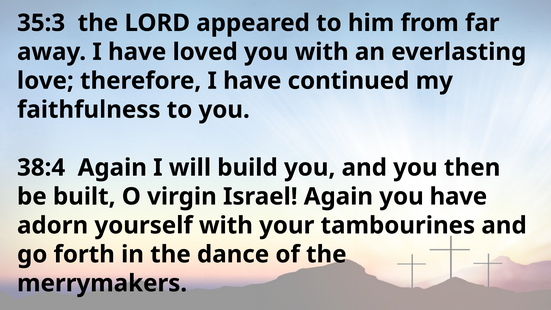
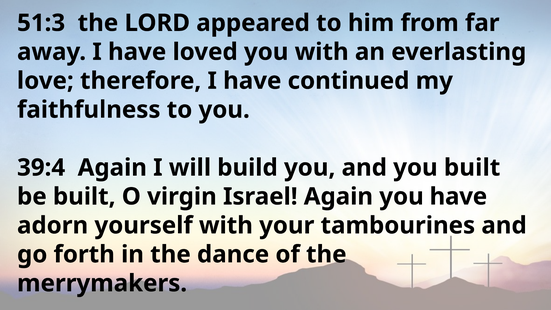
35:3: 35:3 -> 51:3
38:4: 38:4 -> 39:4
you then: then -> built
